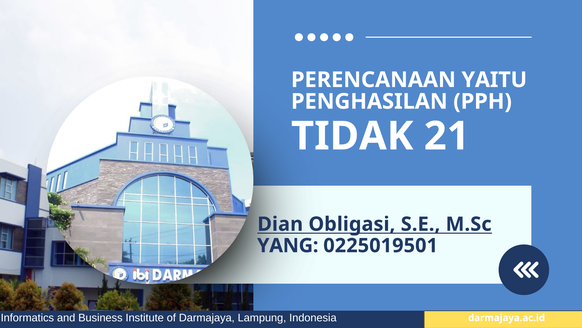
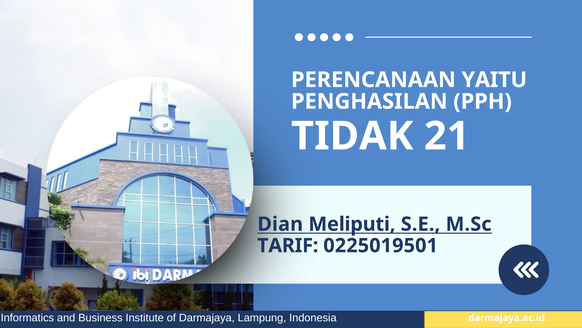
Obligasi: Obligasi -> Meliputi
YANG: YANG -> TARIF
